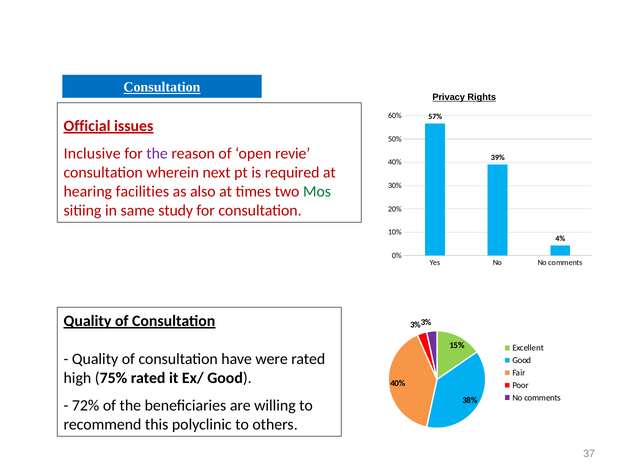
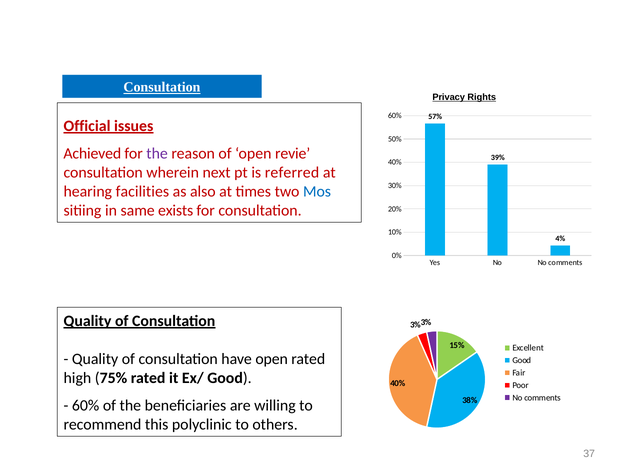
Inclusive: Inclusive -> Achieved
required: required -> referred
Mos colour: green -> blue
study: study -> exists
have were: were -> open
72% at (86, 406): 72% -> 60%
